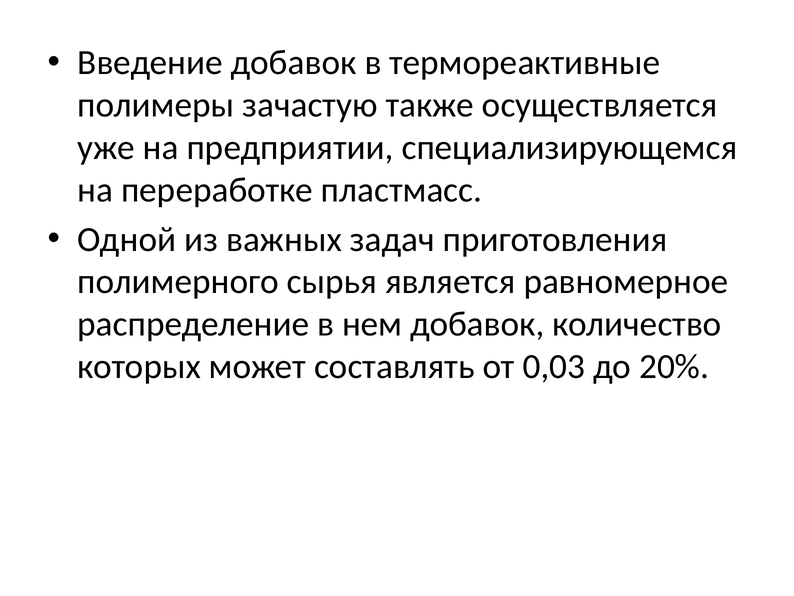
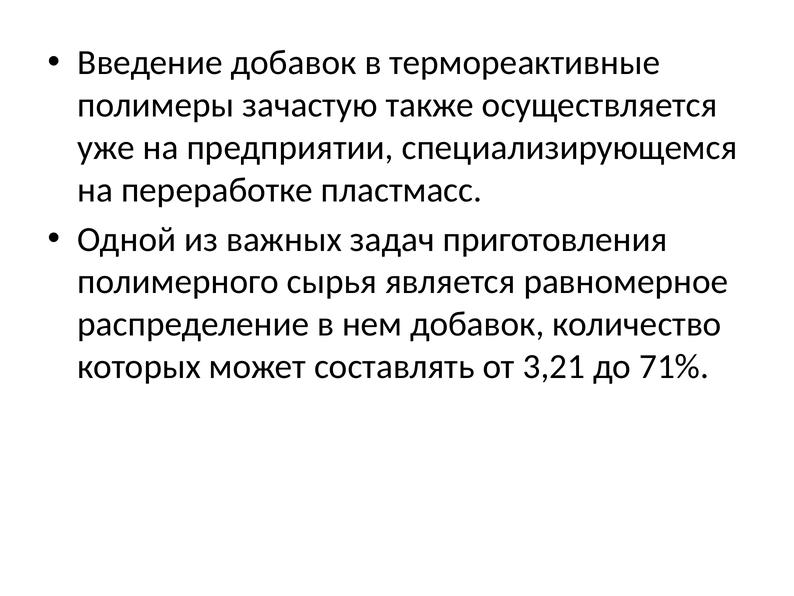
0,03: 0,03 -> 3,21
20%: 20% -> 71%
